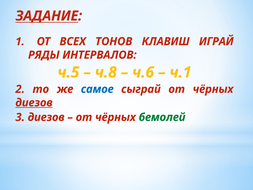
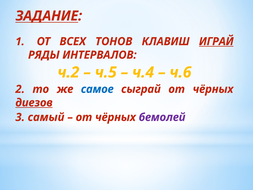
ИГРАЙ underline: none -> present
ч.5: ч.5 -> ч.2
ч.8: ч.8 -> ч.5
ч.6: ч.6 -> ч.4
ч.1: ч.1 -> ч.6
3 диезов: диезов -> самый
бемолей colour: green -> purple
